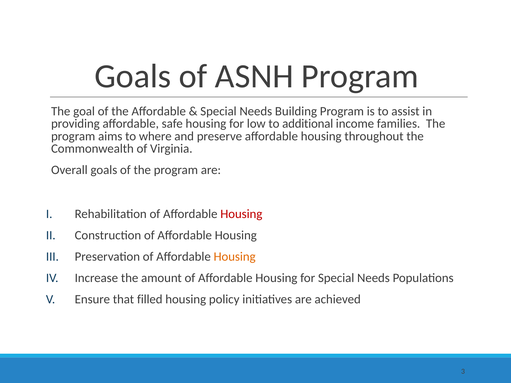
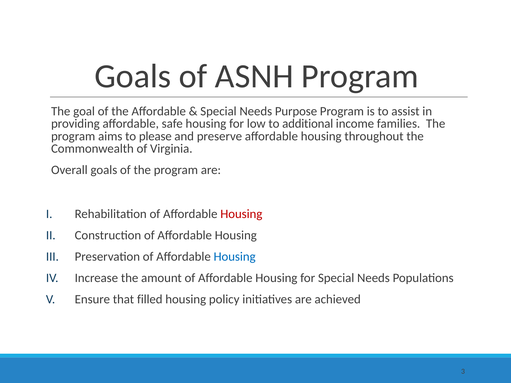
Building: Building -> Purpose
where: where -> please
Housing at (235, 257) colour: orange -> blue
